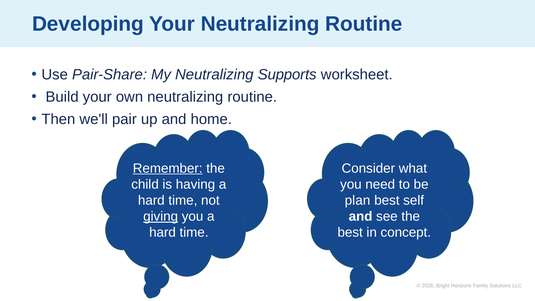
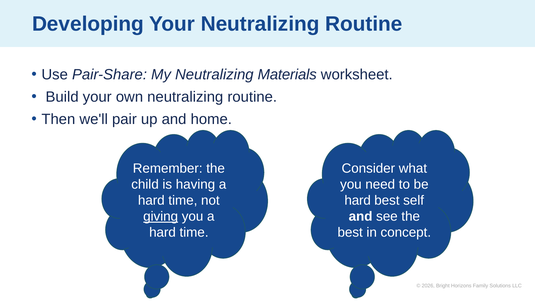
Supports: Supports -> Materials
Remember underline: present -> none
plan at (358, 200): plan -> hard
